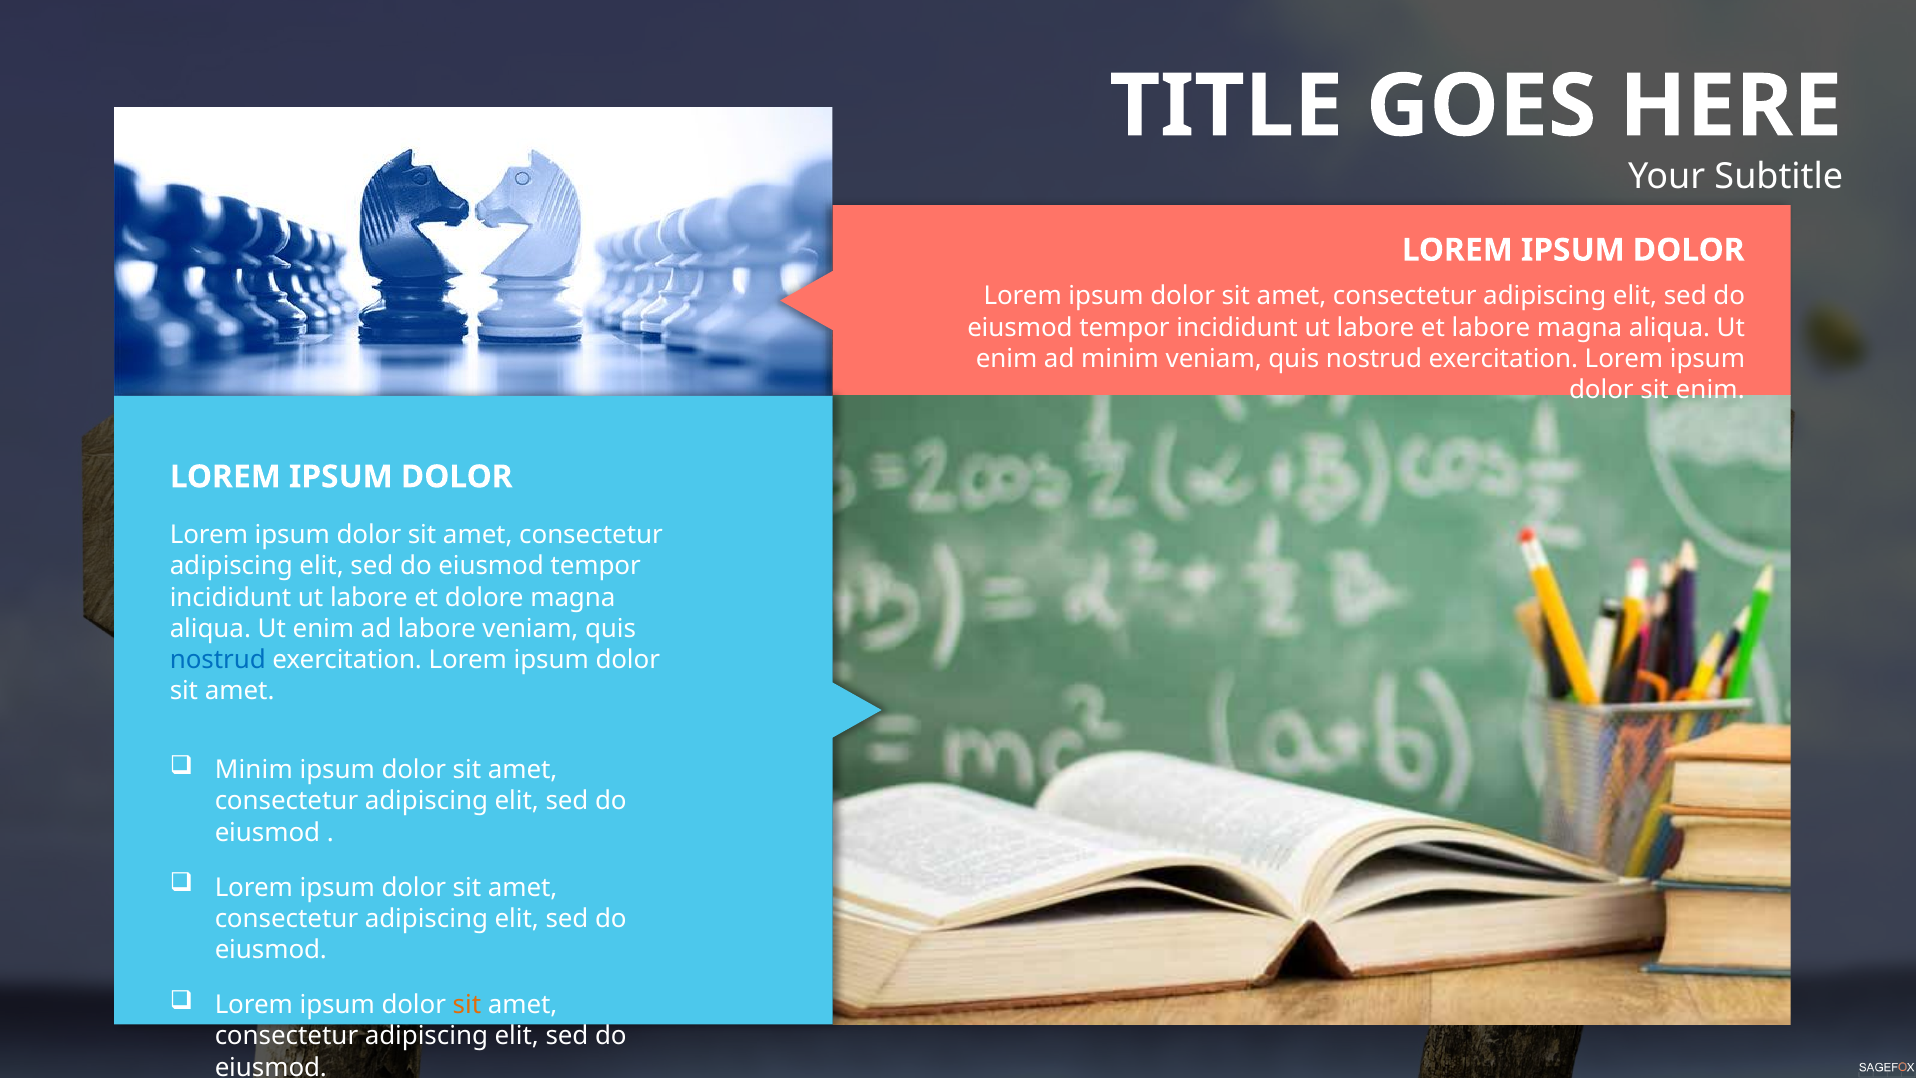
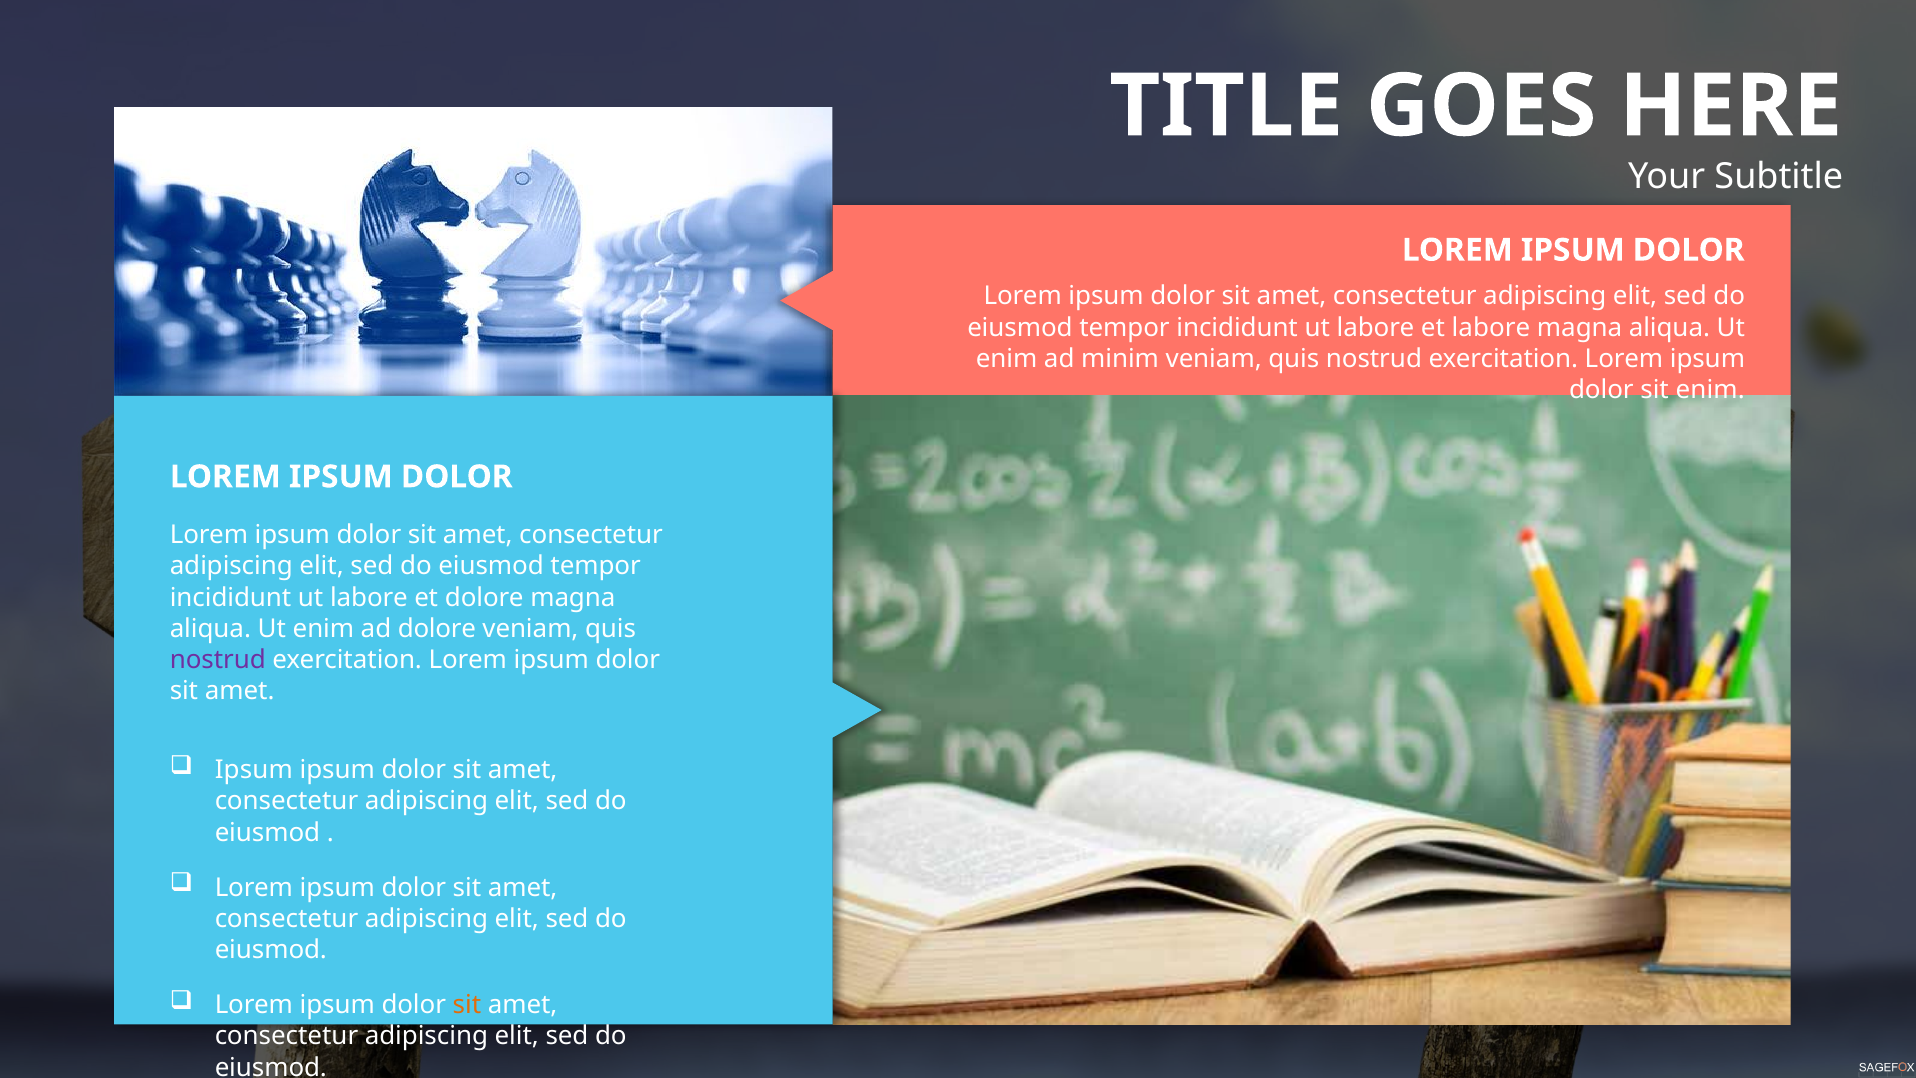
ad labore: labore -> dolore
nostrud at (218, 660) colour: blue -> purple
Minim at (254, 770): Minim -> Ipsum
